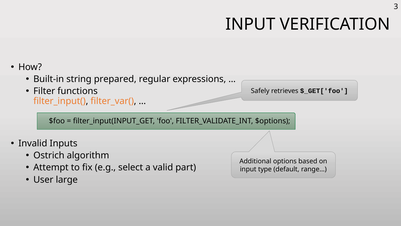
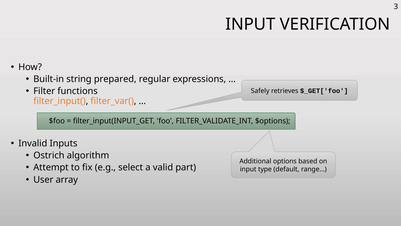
large: large -> array
